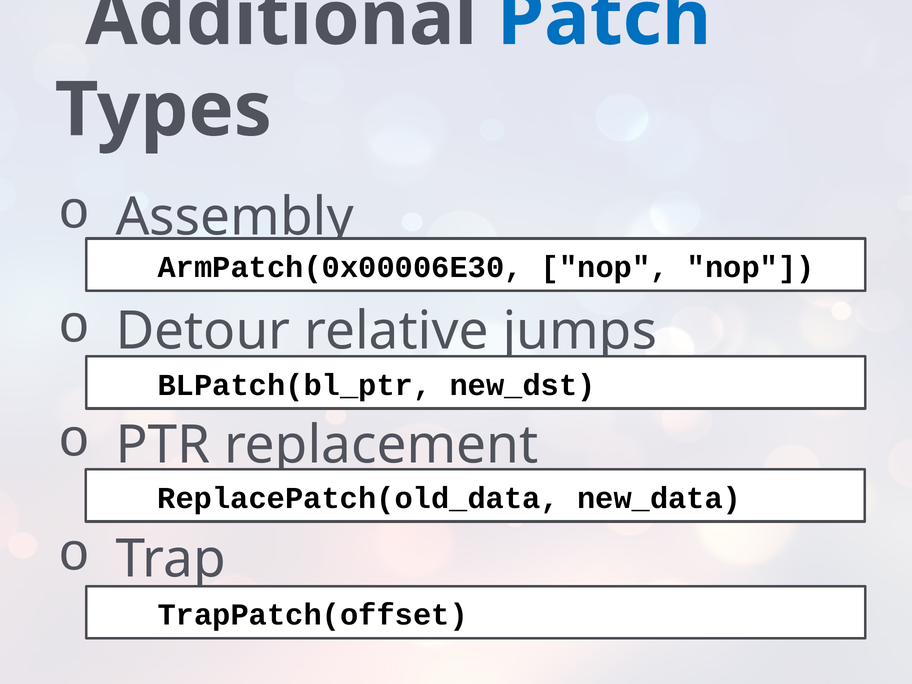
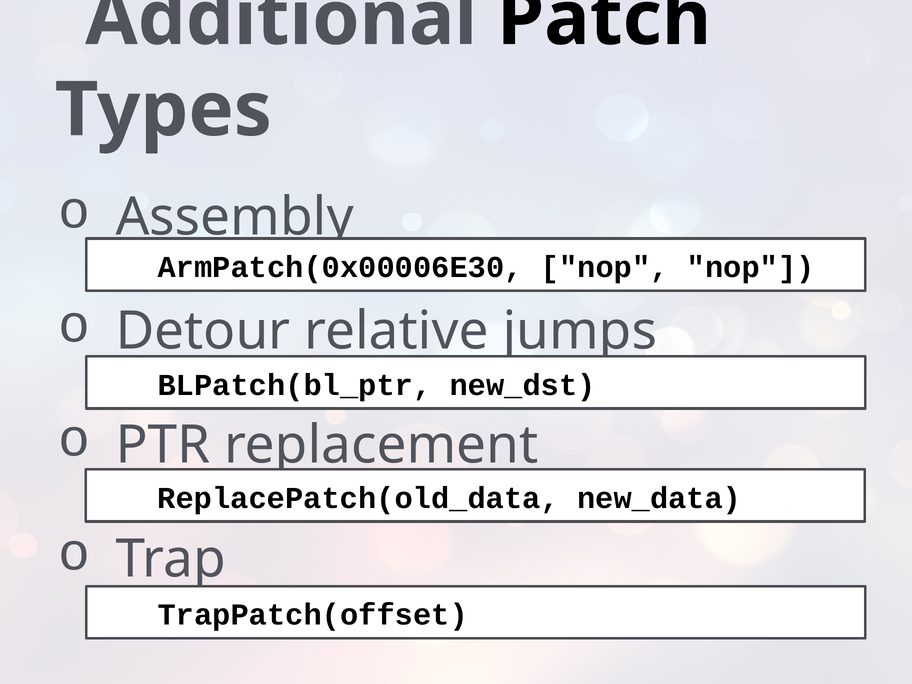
Patch colour: blue -> black
